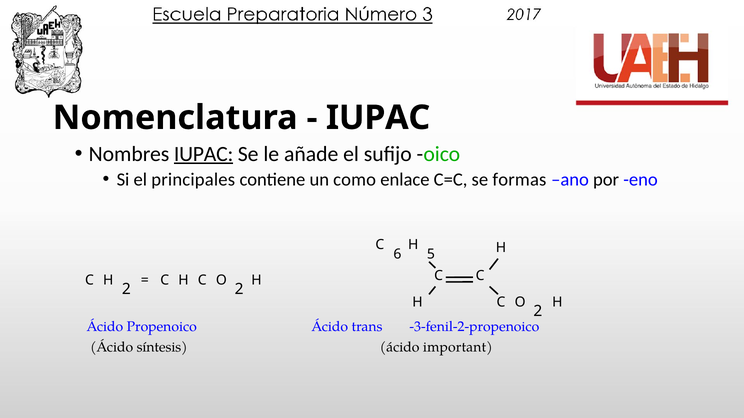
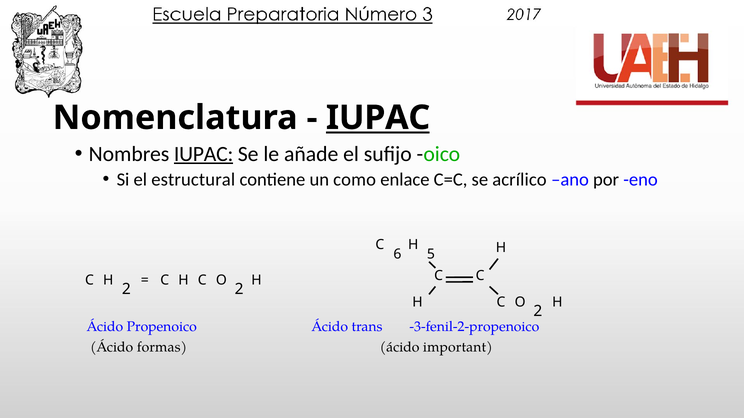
IUPAC at (378, 118) underline: none -> present
principales: principales -> estructural
formas: formas -> acrílico
síntesis: síntesis -> formas
